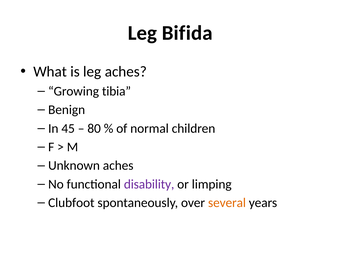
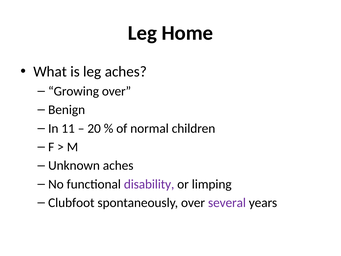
Bifida: Bifida -> Home
Growing tibia: tibia -> over
45: 45 -> 11
80: 80 -> 20
several colour: orange -> purple
